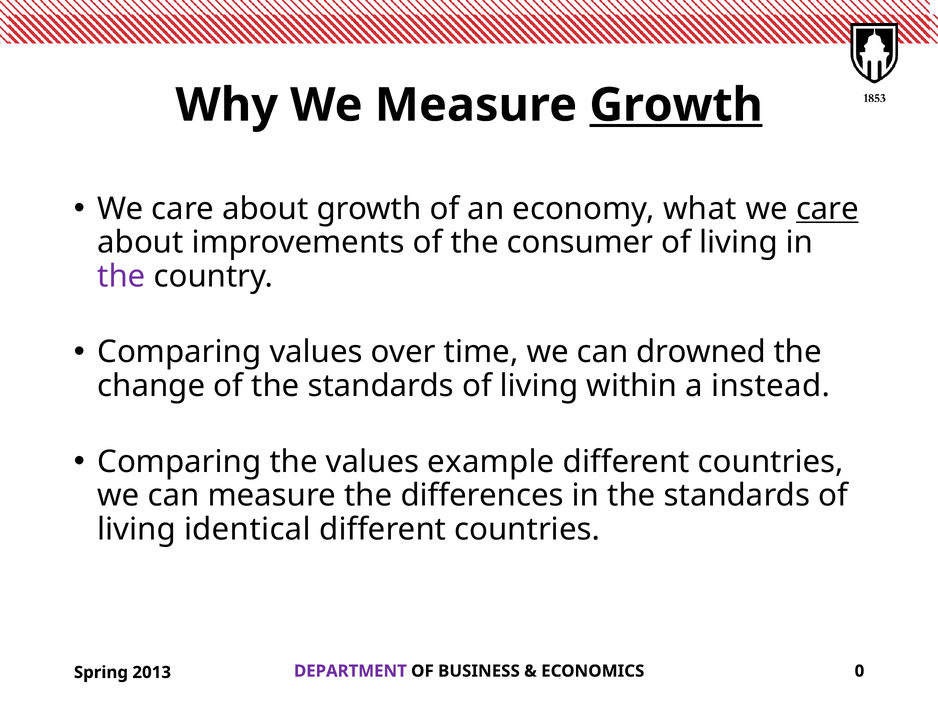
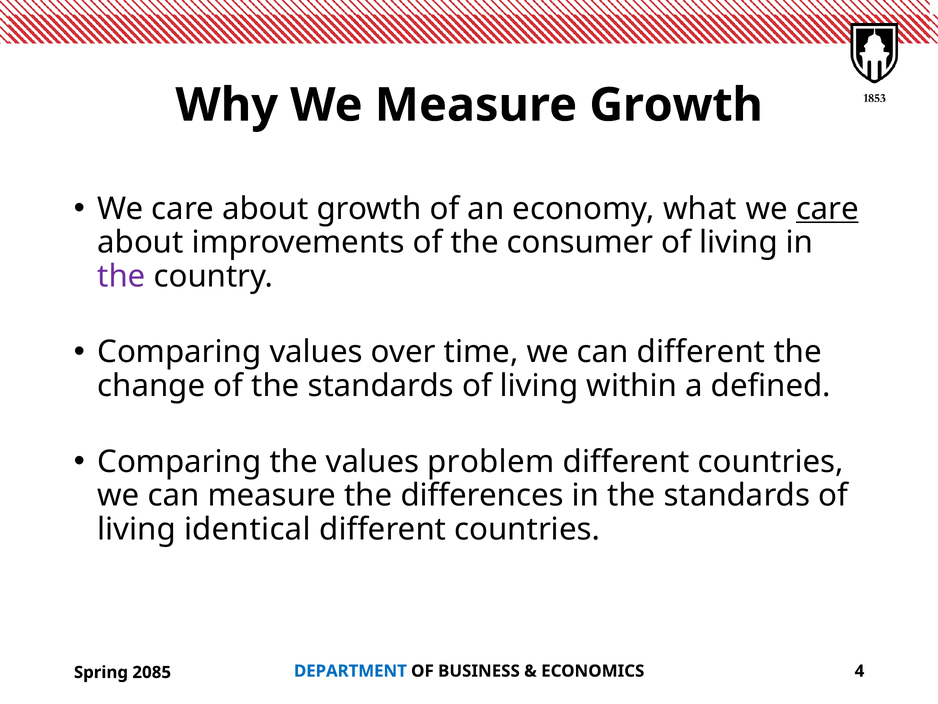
Growth at (676, 105) underline: present -> none
can drowned: drowned -> different
instead: instead -> defined
example: example -> problem
DEPARTMENT colour: purple -> blue
0: 0 -> 4
2013: 2013 -> 2085
